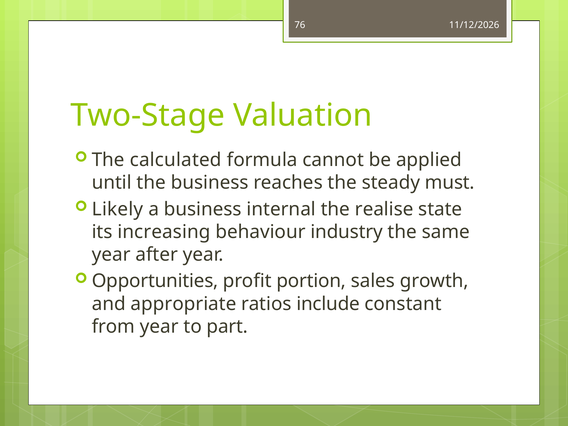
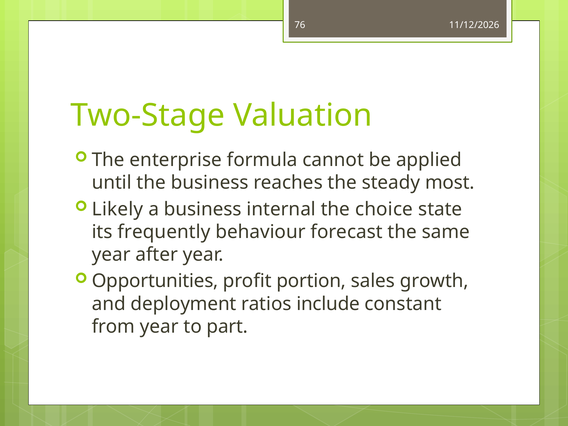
calculated: calculated -> enterprise
must: must -> most
realise: realise -> choice
increasing: increasing -> frequently
industry: industry -> forecast
appropriate: appropriate -> deployment
